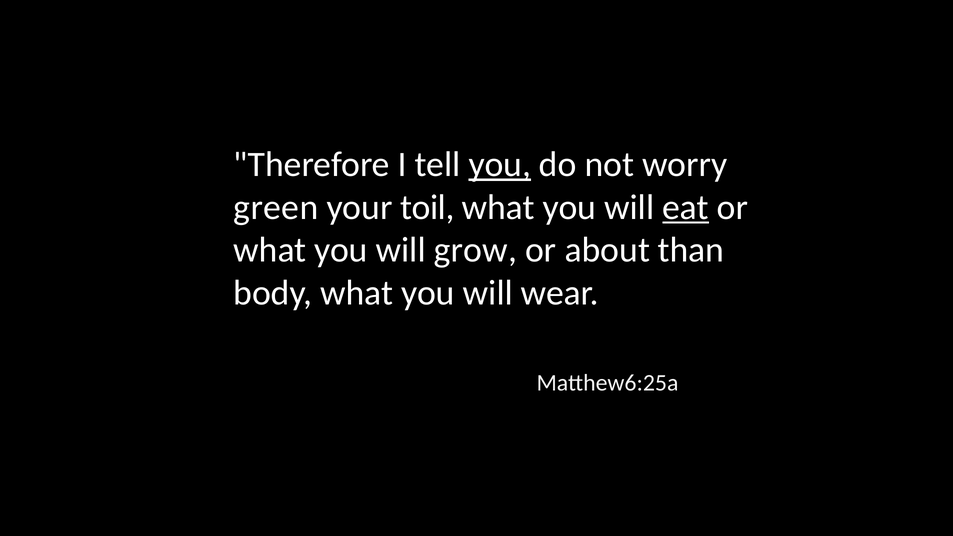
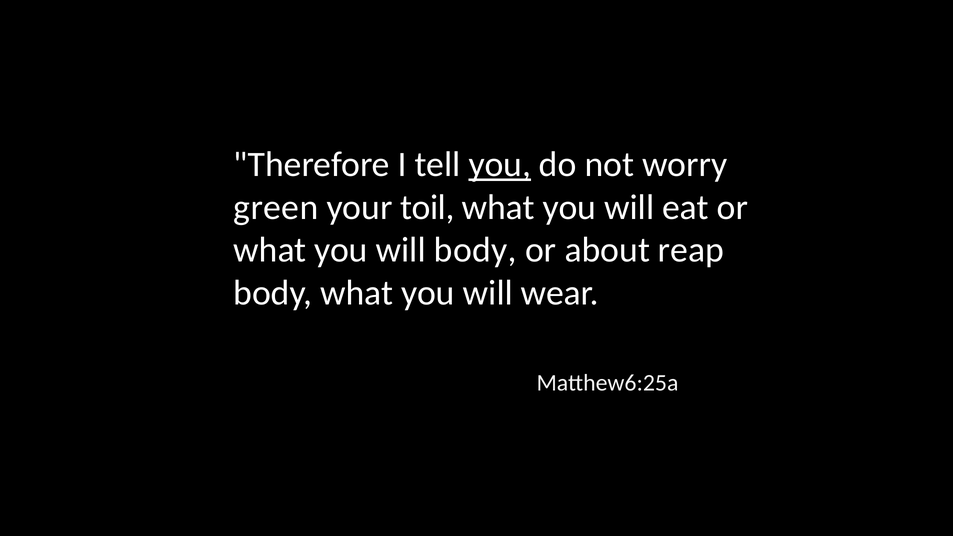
eat underline: present -> none
will grow: grow -> body
than: than -> reap
